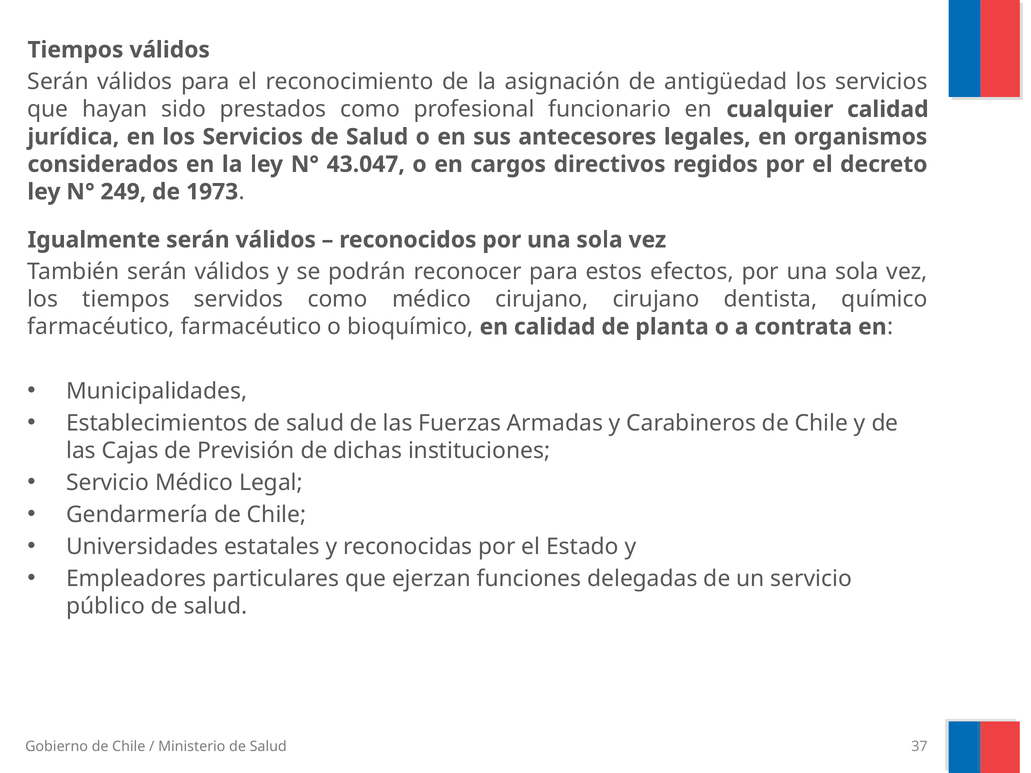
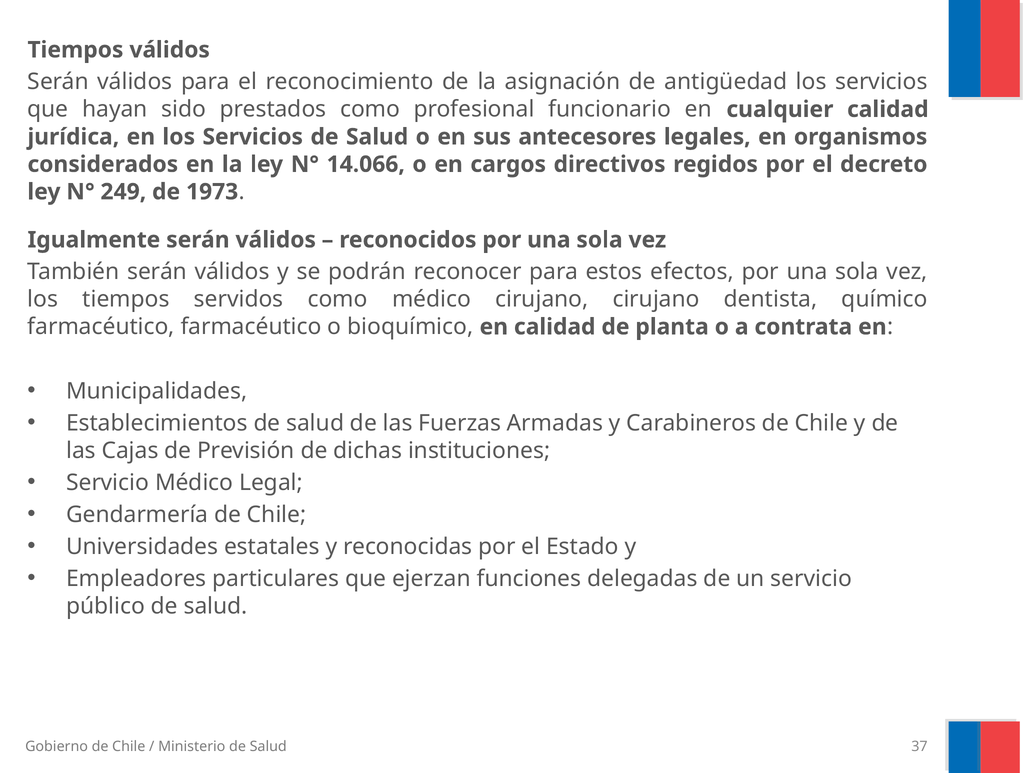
43.047: 43.047 -> 14.066
